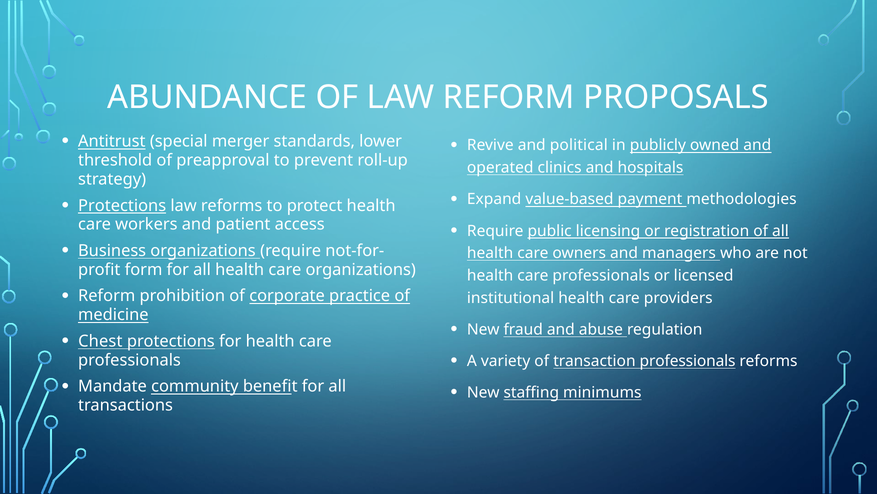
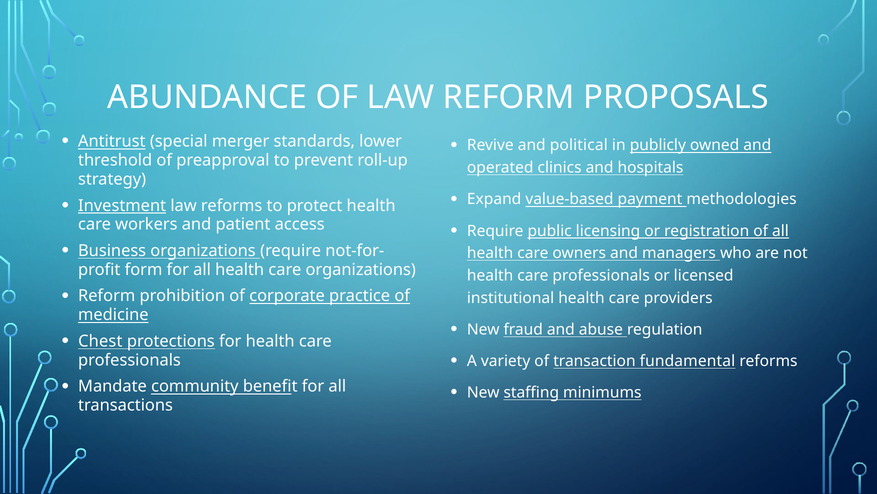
Protections at (122, 205): Protections -> Investment
transaction professionals: professionals -> fundamental
